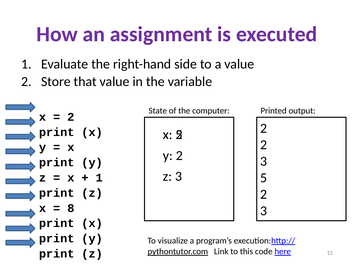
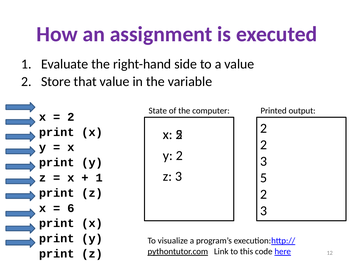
8: 8 -> 6
